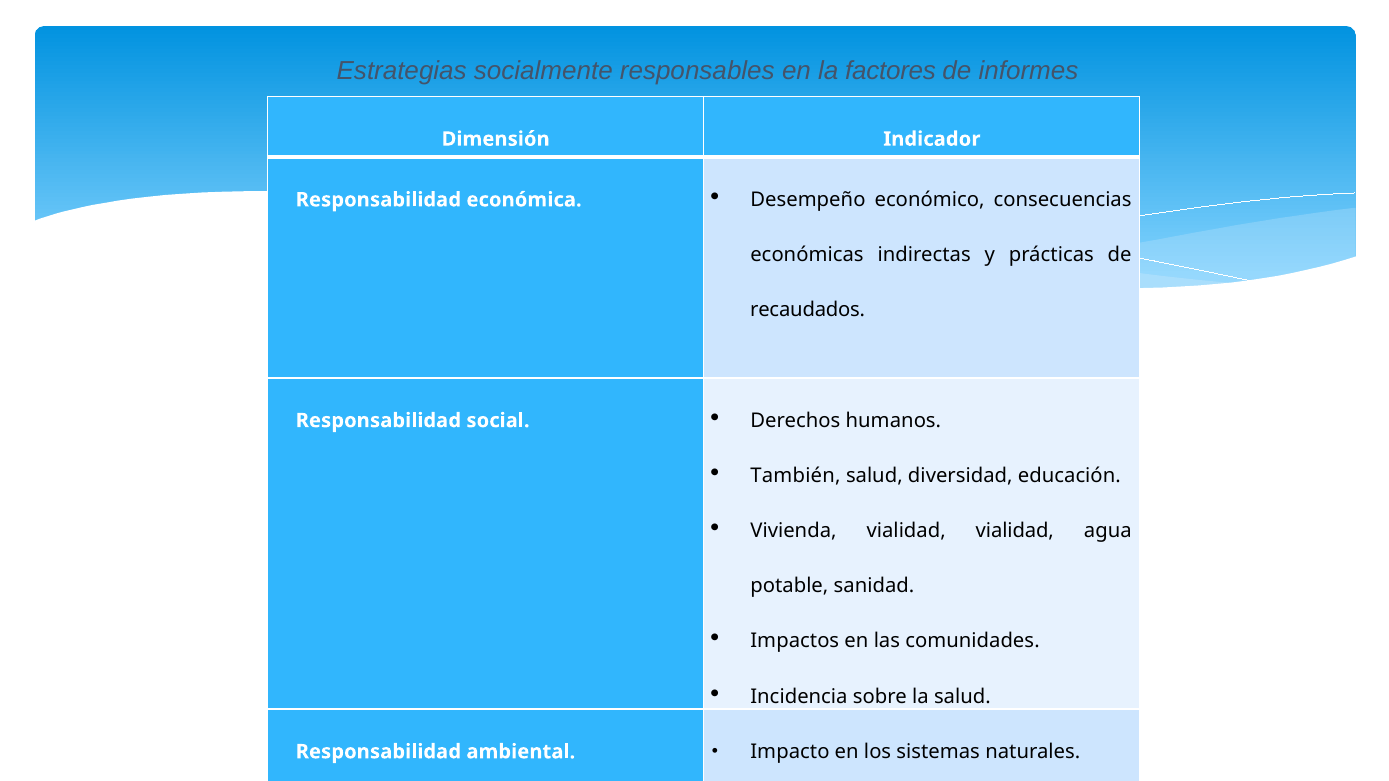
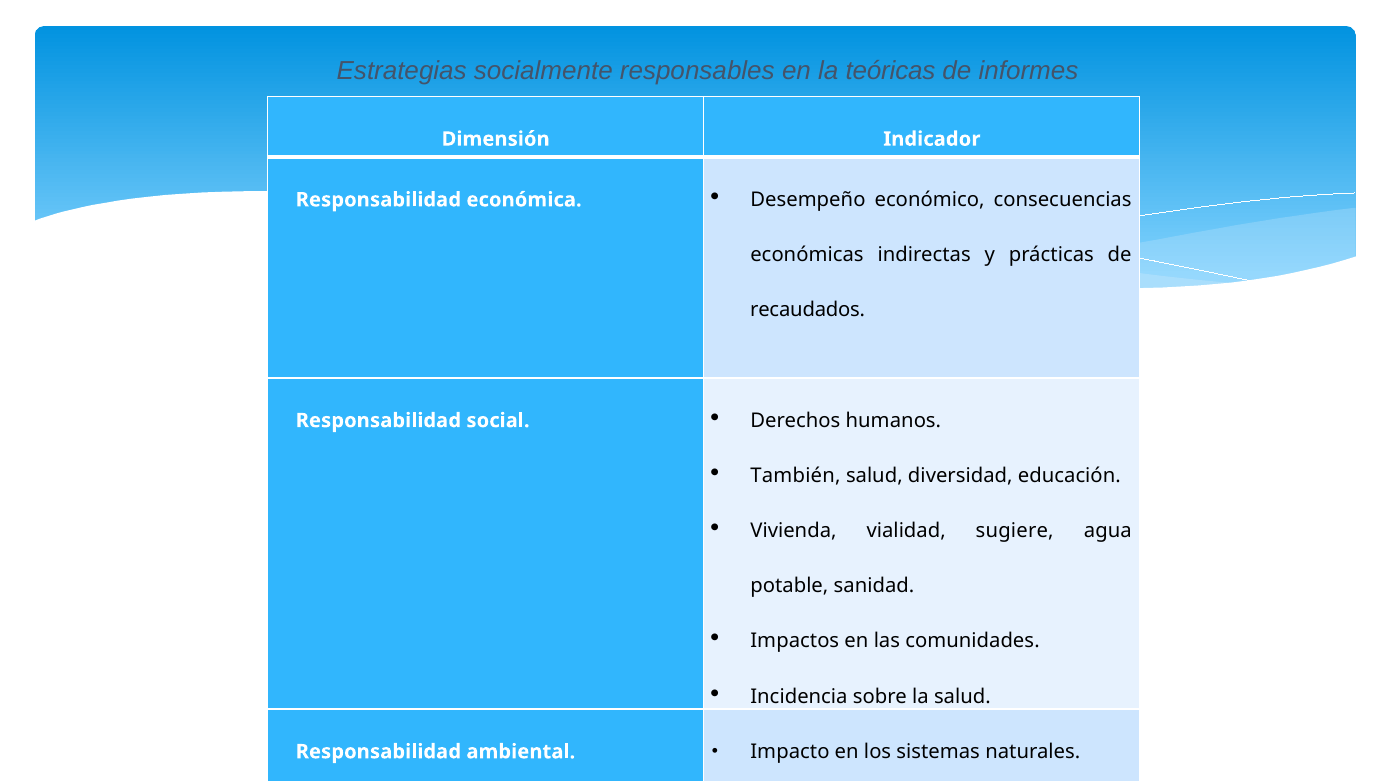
factores: factores -> teóricas
vialidad vialidad: vialidad -> sugiere
